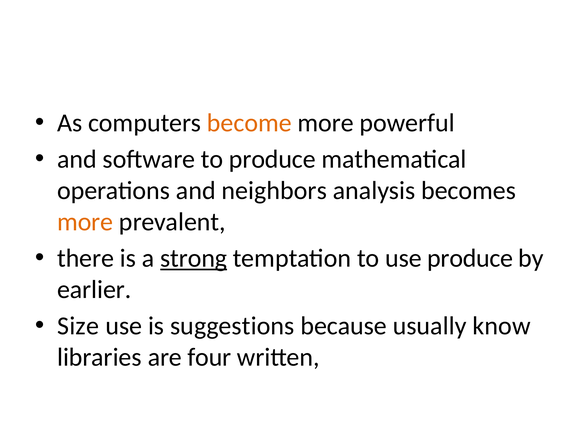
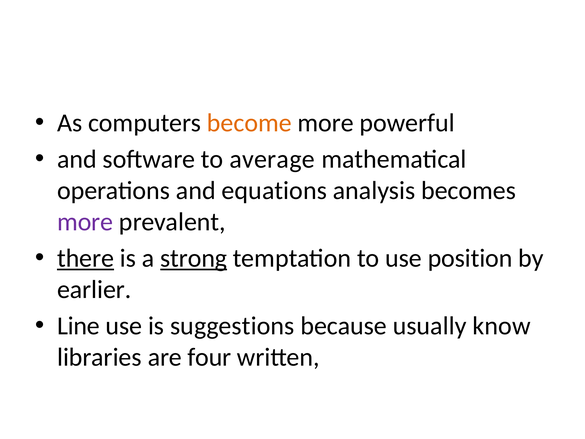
to produce: produce -> average
neighbors: neighbors -> equations
more at (85, 222) colour: orange -> purple
there underline: none -> present
use produce: produce -> position
Size: Size -> Line
